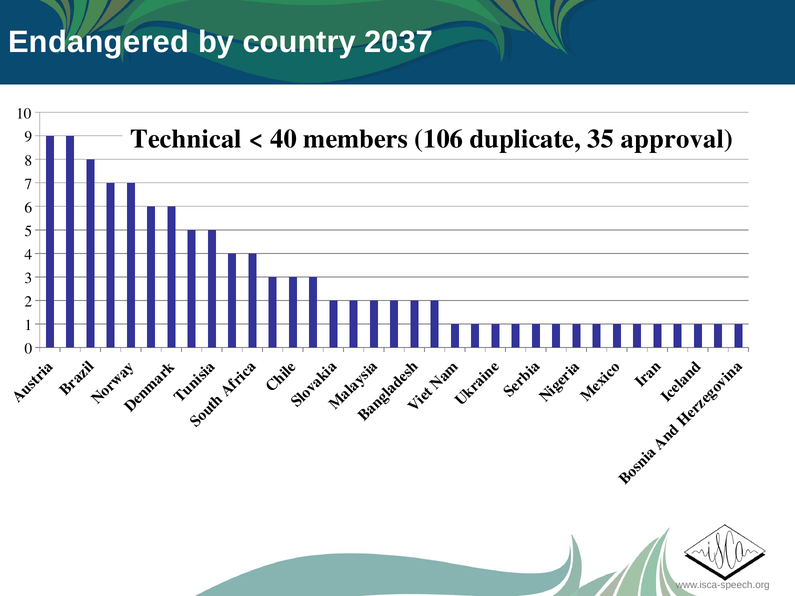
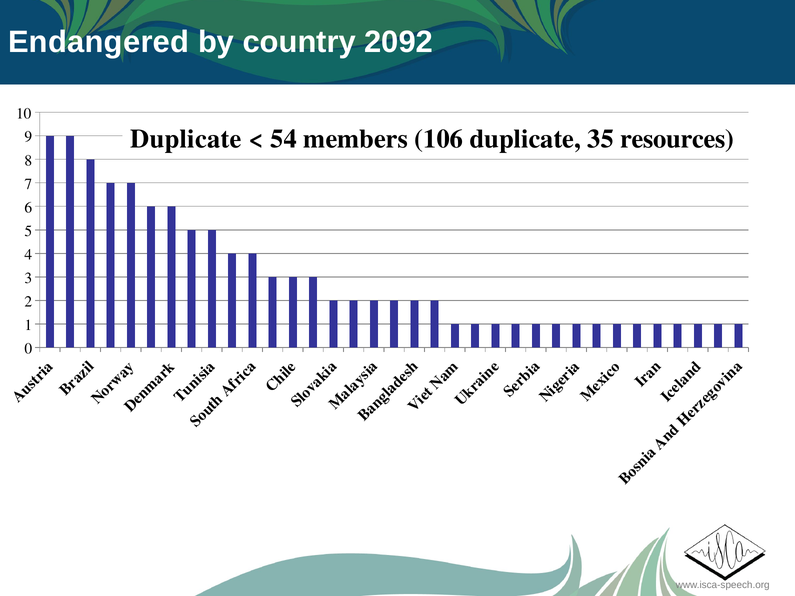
2037: 2037 -> 2092
Technical at (186, 139): Technical -> Duplicate
40: 40 -> 54
approval: approval -> resources
